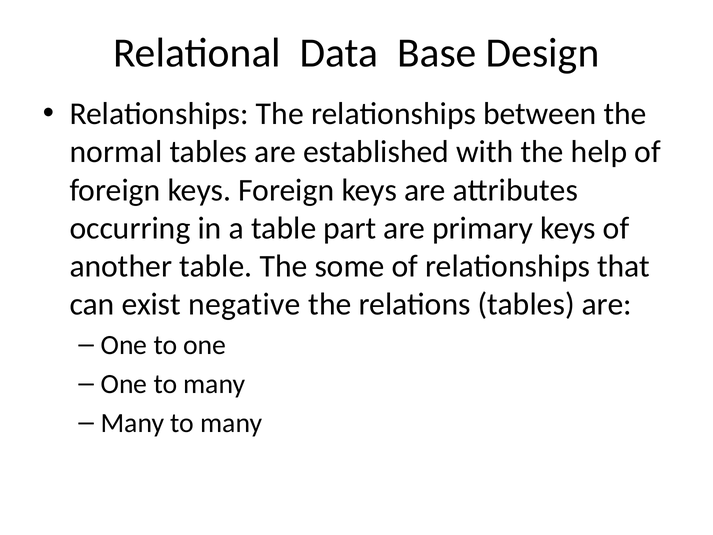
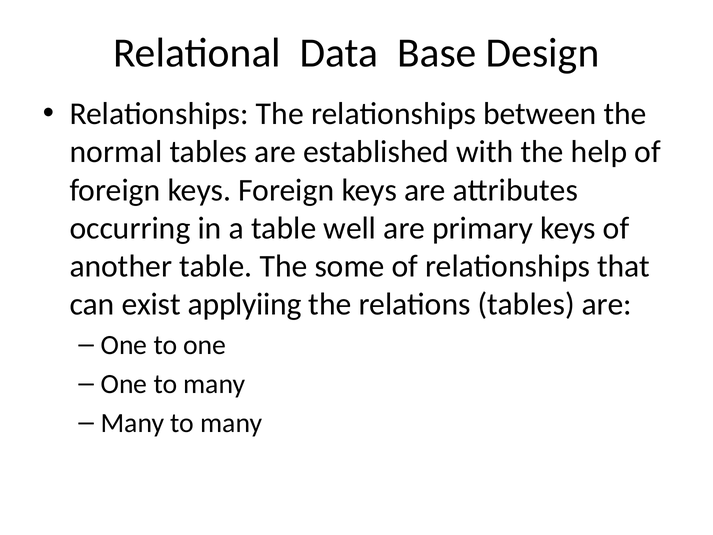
part: part -> well
negative: negative -> applyiing
